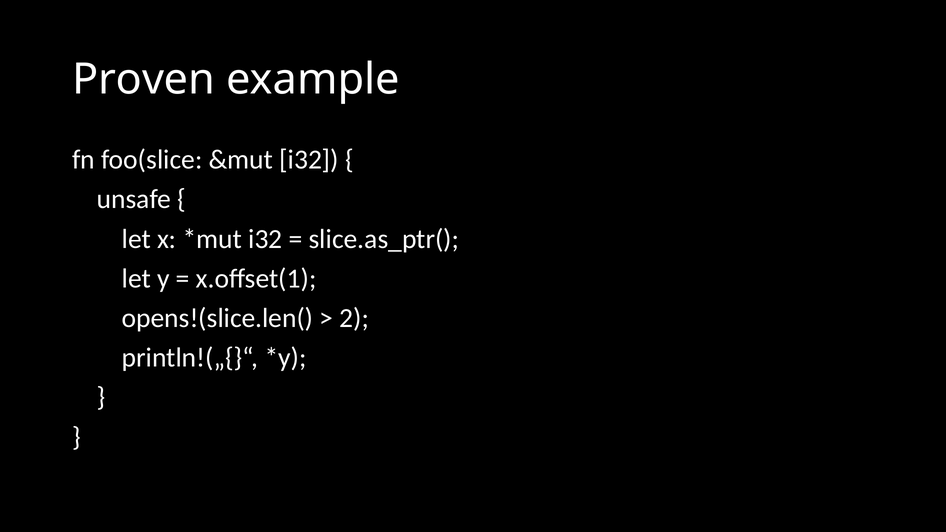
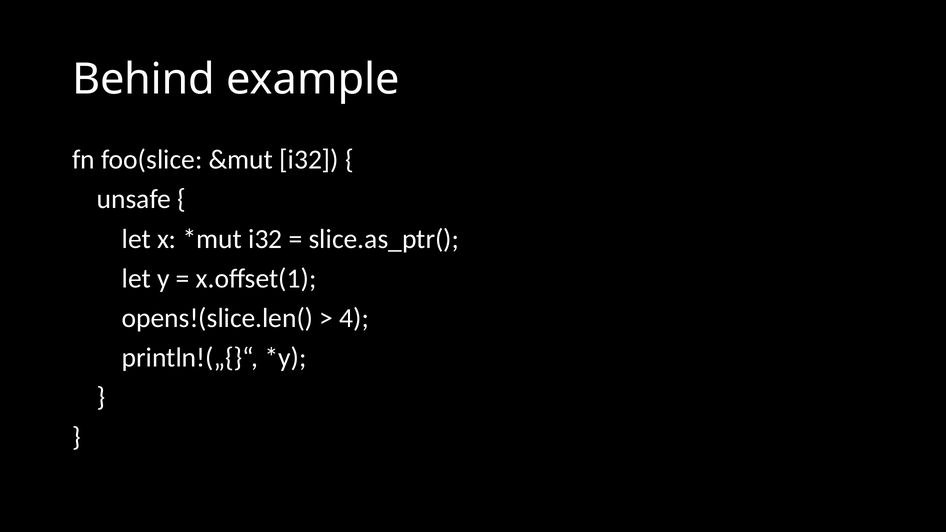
Proven: Proven -> Behind
2: 2 -> 4
